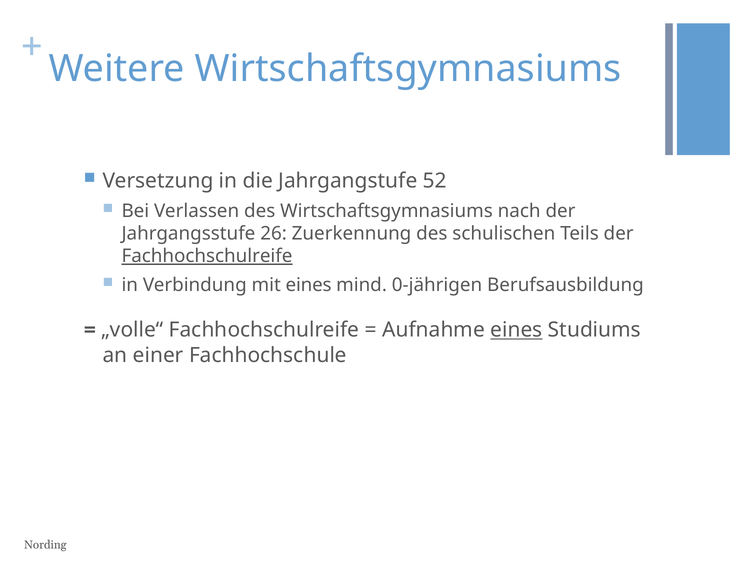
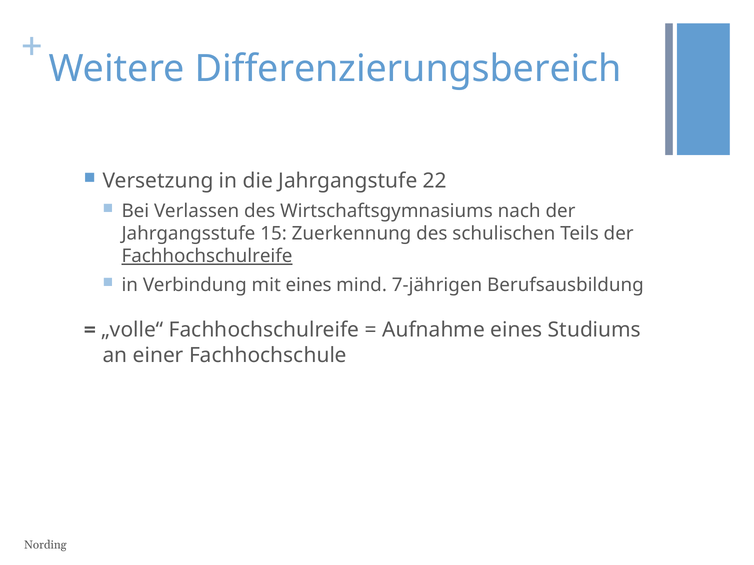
Weitere Wirtschaftsgymnasiums: Wirtschaftsgymnasiums -> Differenzierungsbereich
52: 52 -> 22
26: 26 -> 15
0-jährigen: 0-jährigen -> 7-jährigen
eines at (516, 330) underline: present -> none
